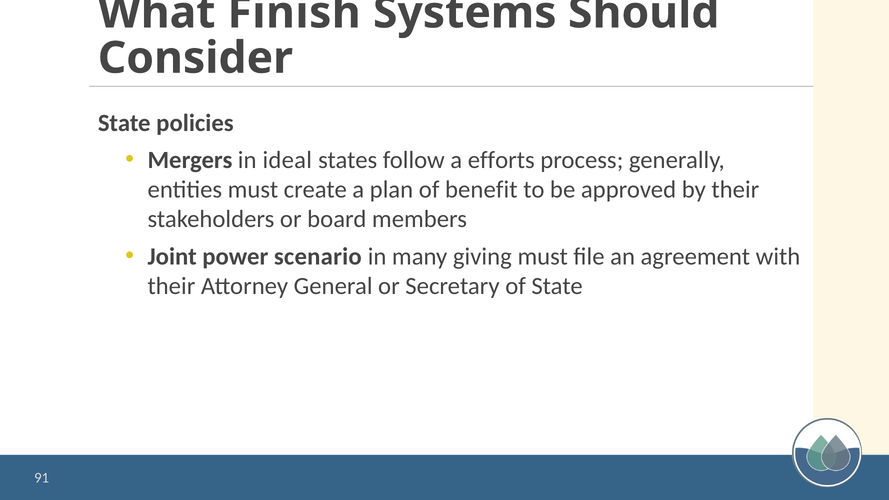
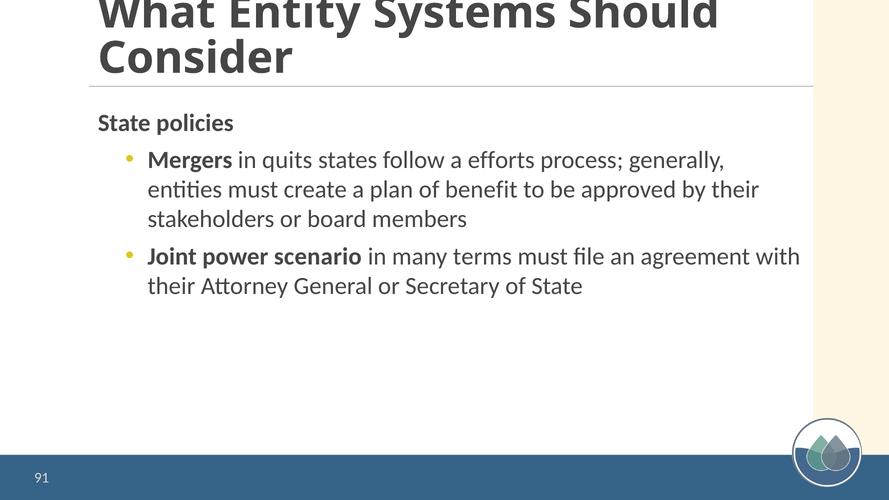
Finish: Finish -> Entity
ideal: ideal -> quits
giving: giving -> terms
